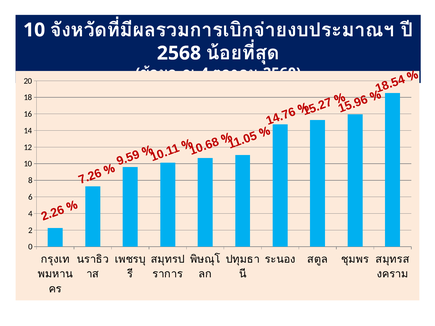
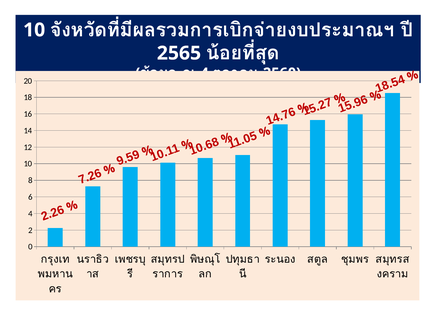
2568: 2568 -> 2565
